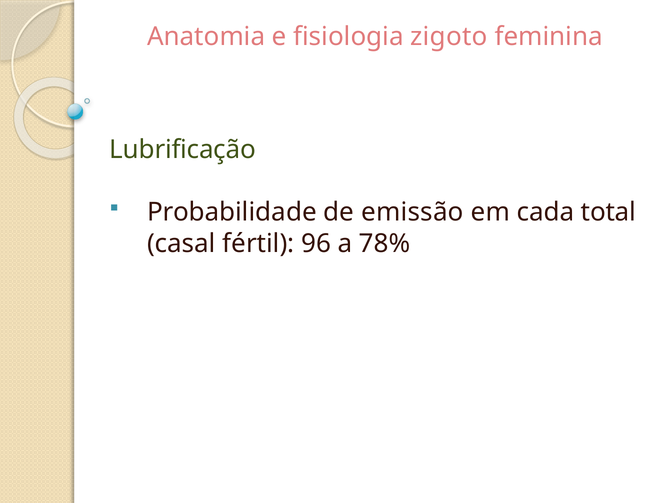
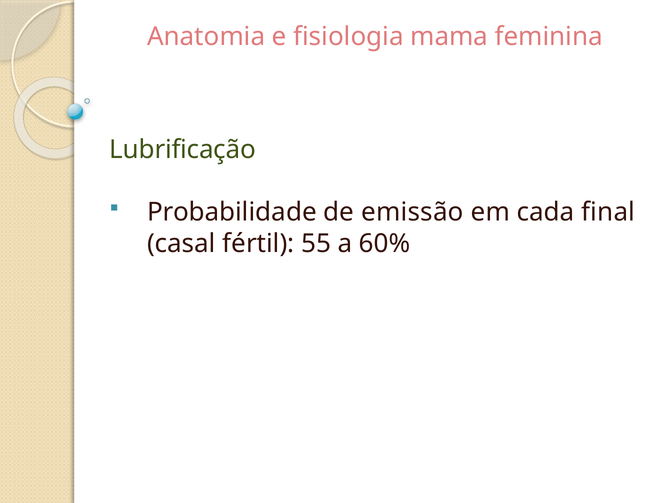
zigoto: zigoto -> mama
total: total -> final
96: 96 -> 55
78%: 78% -> 60%
